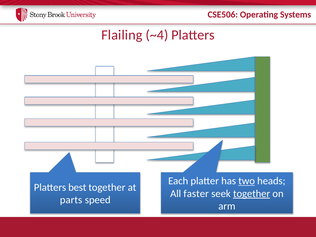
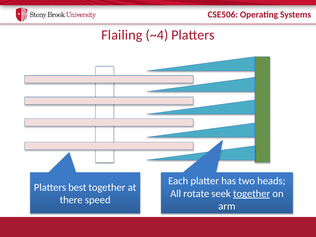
two underline: present -> none
faster: faster -> rotate
parts: parts -> there
